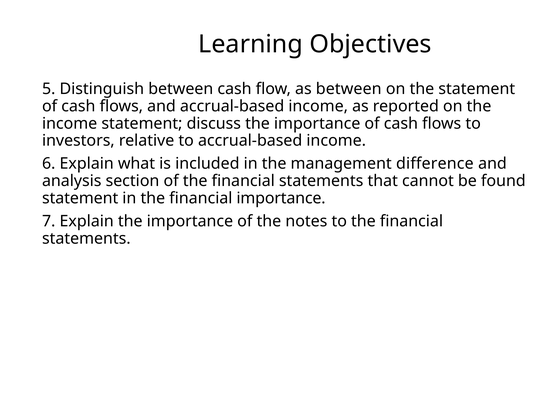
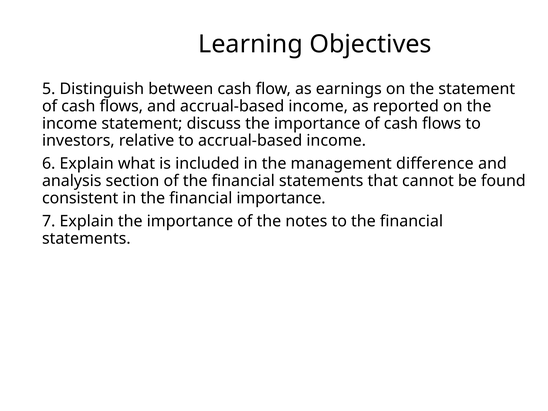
as between: between -> earnings
statement at (80, 198): statement -> consistent
